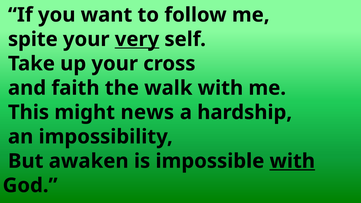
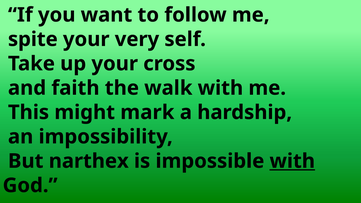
very underline: present -> none
news: news -> mark
awaken: awaken -> narthex
